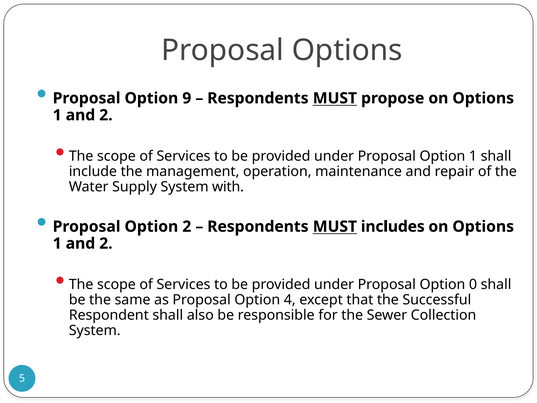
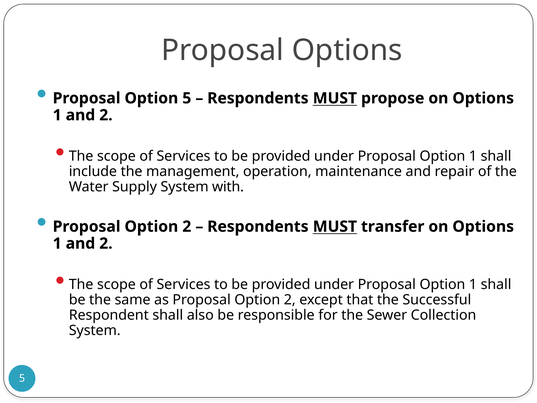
Option 9: 9 -> 5
includes: includes -> transfer
0 at (473, 284): 0 -> 1
as Proposal Option 4: 4 -> 2
